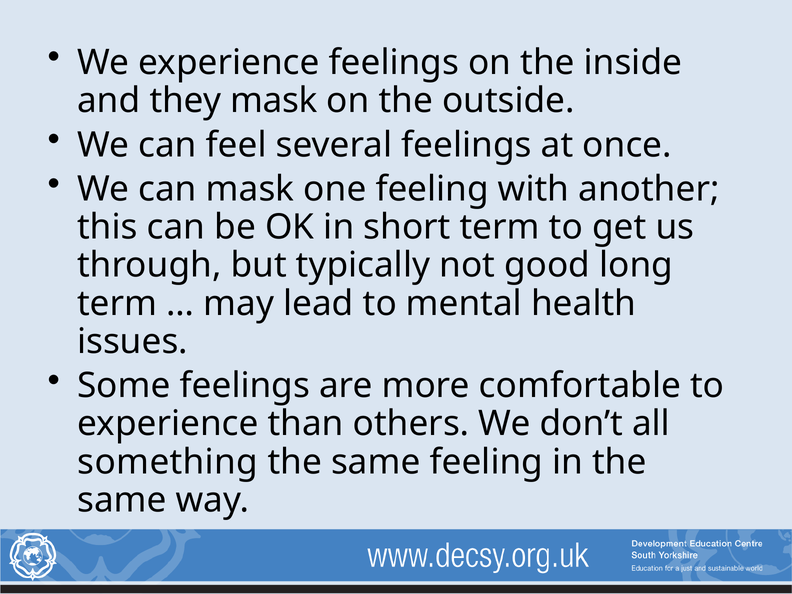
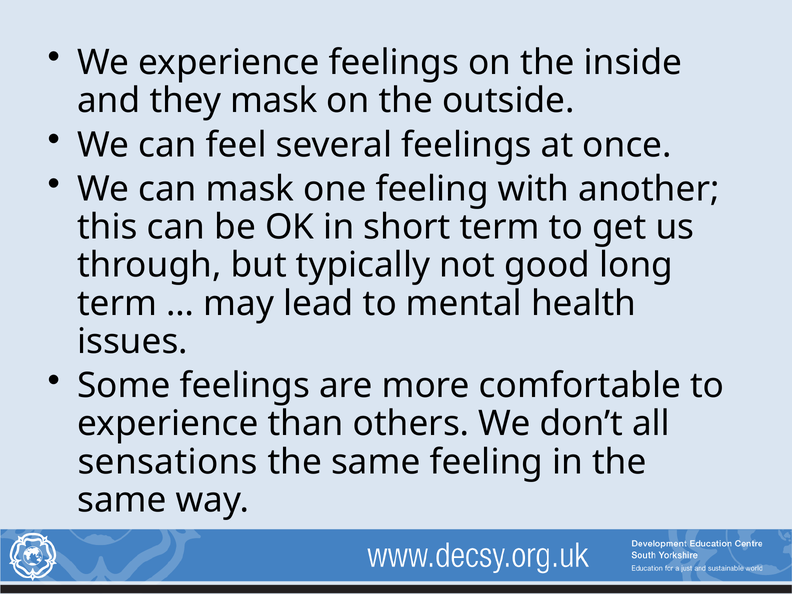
something: something -> sensations
